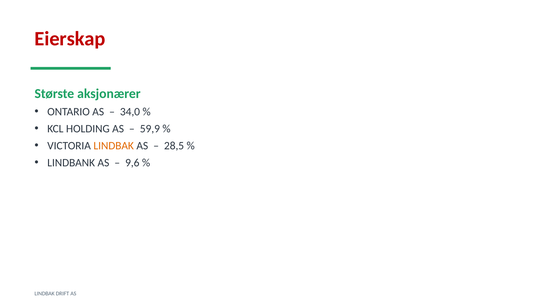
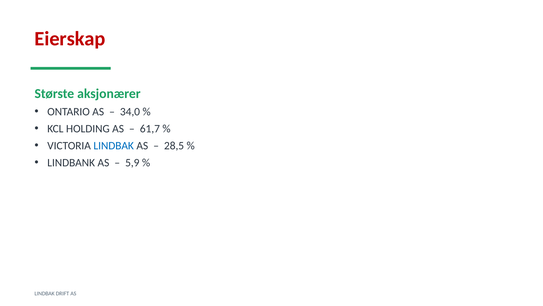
59,9: 59,9 -> 61,7
LINDBAK at (114, 146) colour: orange -> blue
9,6: 9,6 -> 5,9
